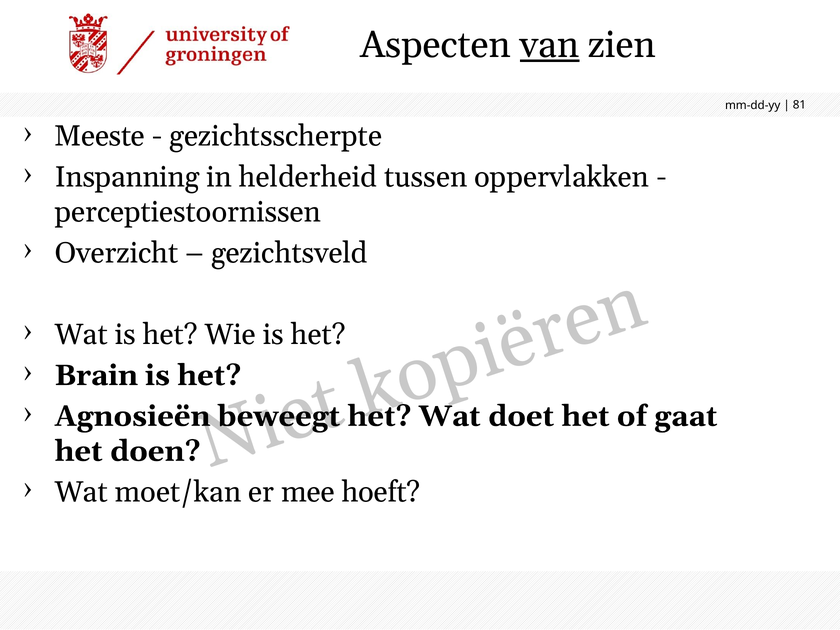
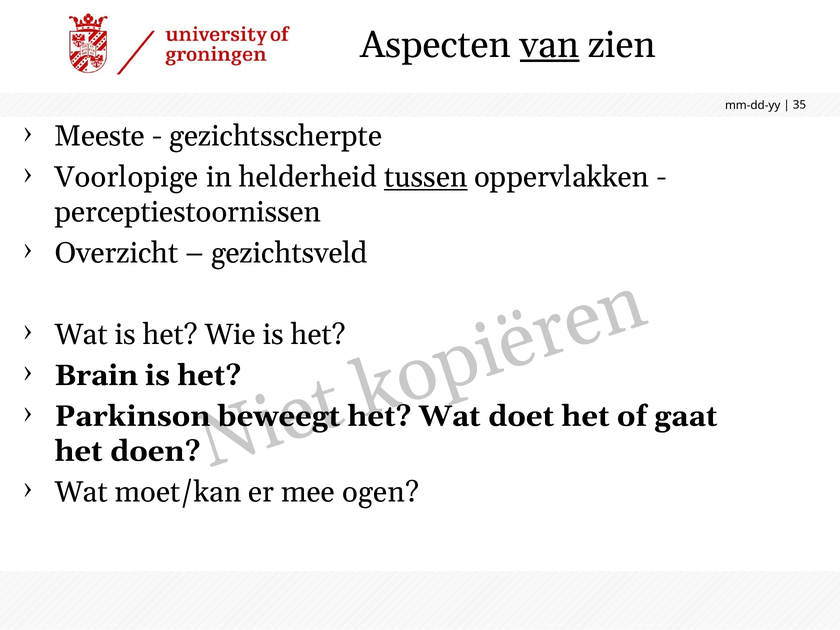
81: 81 -> 35
Inspanning: Inspanning -> Voorlopige
tussen underline: none -> present
Agnosieën: Agnosieën -> Parkinson
hoeft: hoeft -> ogen
